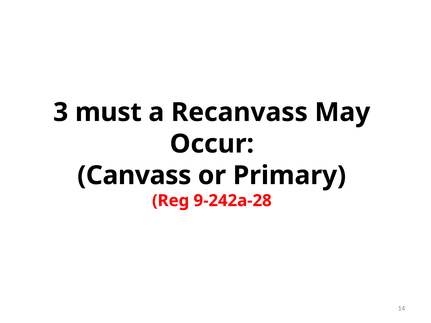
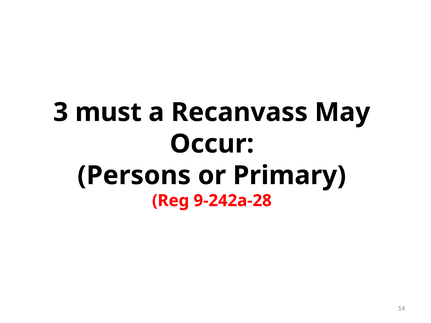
Canvass: Canvass -> Persons
